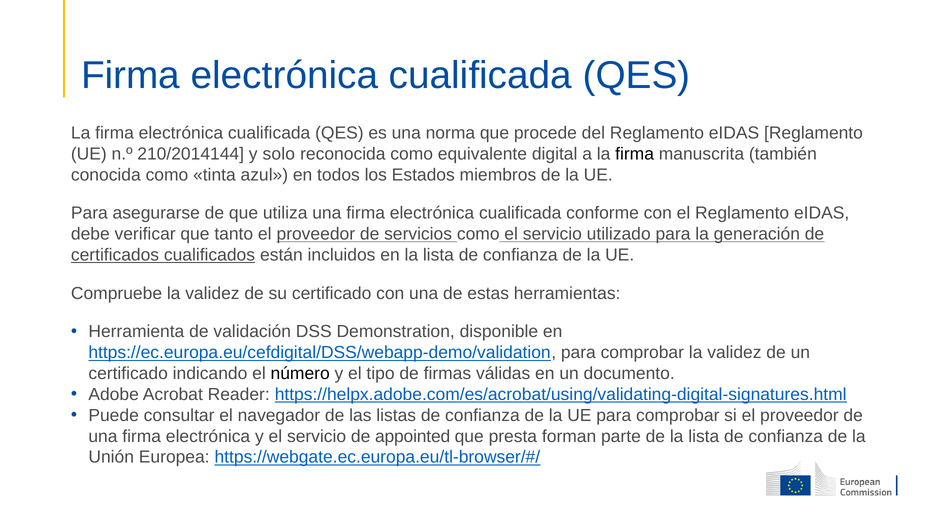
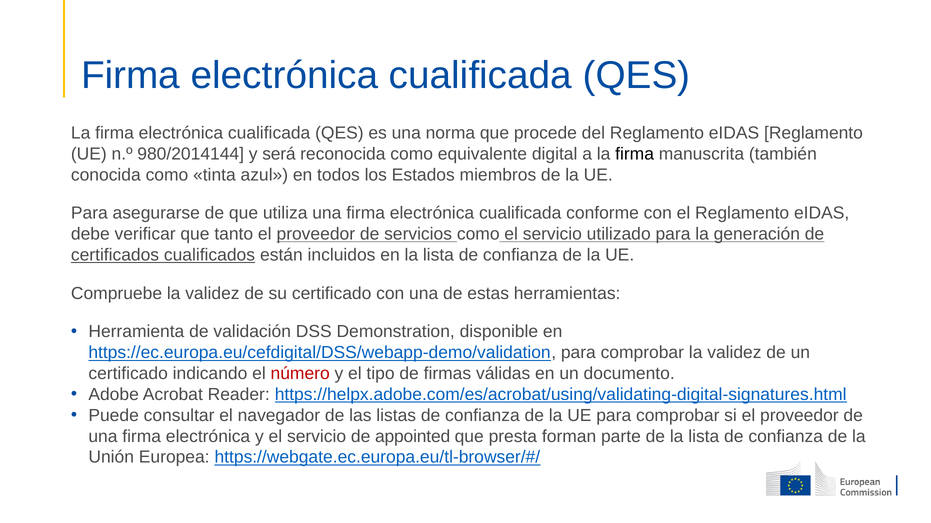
210/2014144: 210/2014144 -> 980/2014144
solo: solo -> será
número colour: black -> red
